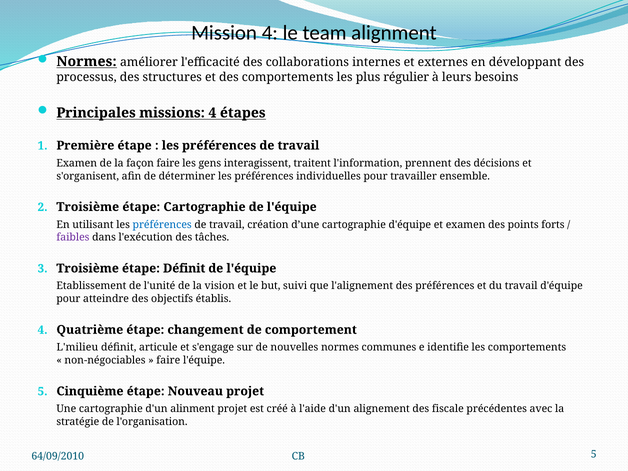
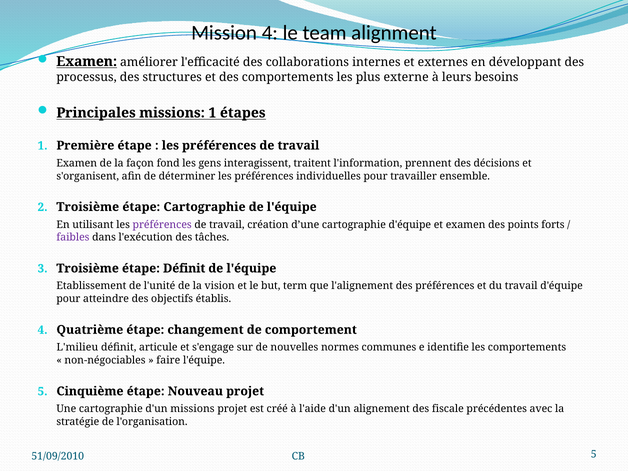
Normes at (87, 61): Normes -> Examen
régulier: régulier -> externe
missions 4: 4 -> 1
façon faire: faire -> fond
préférences at (162, 225) colour: blue -> purple
suivi: suivi -> term
d'un alinment: alinment -> missions
64/09/2010: 64/09/2010 -> 51/09/2010
